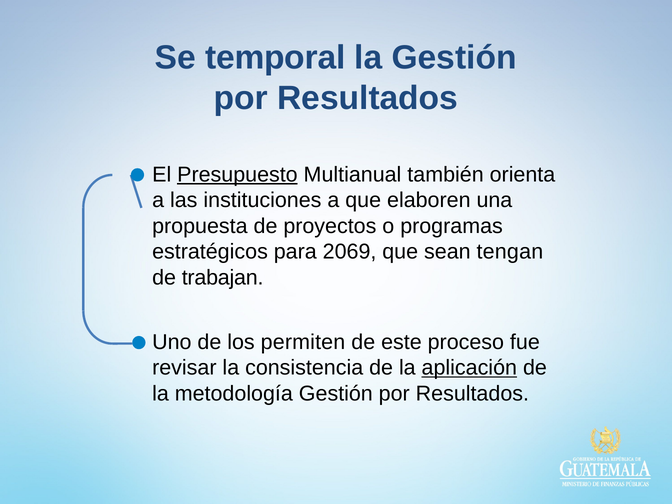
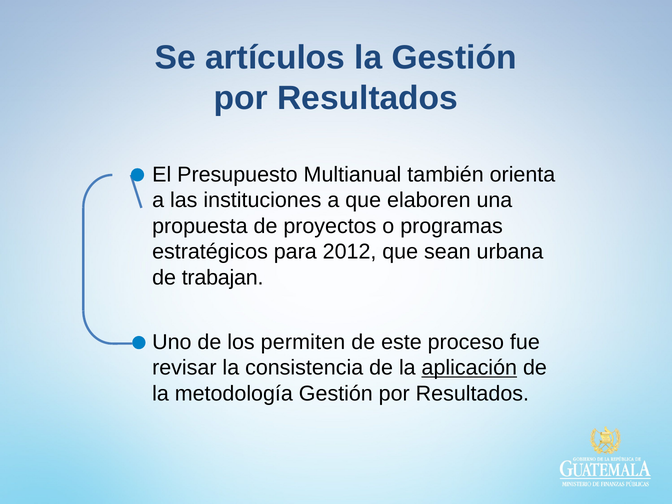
temporal: temporal -> artículos
Presupuesto underline: present -> none
2069: 2069 -> 2012
tengan: tengan -> urbana
